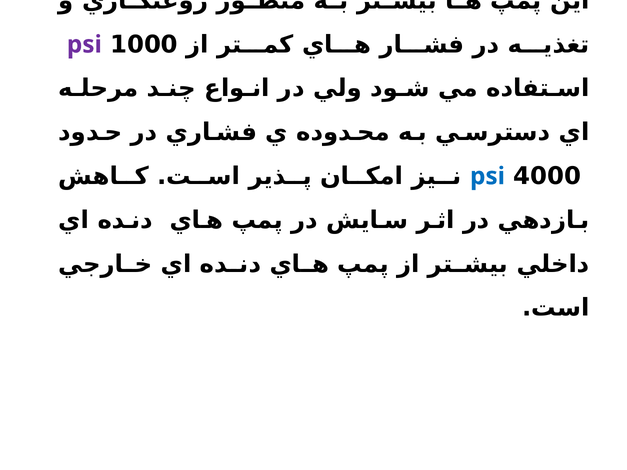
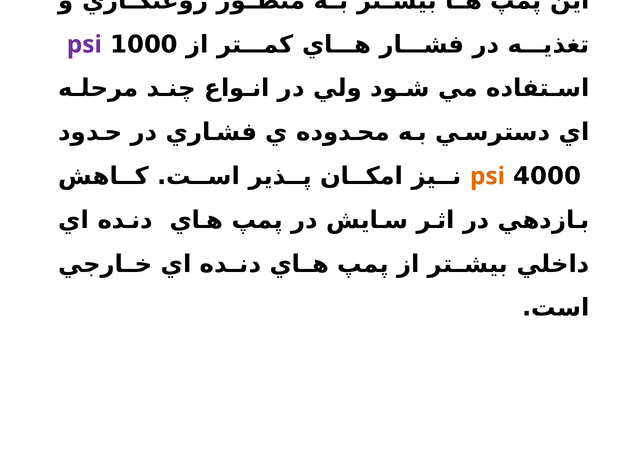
psi at (488, 176) colour: blue -> orange
